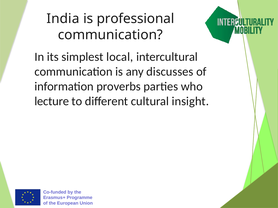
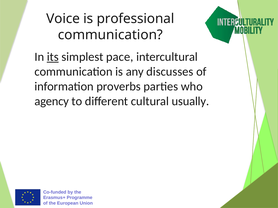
India: India -> Voice
its underline: none -> present
local: local -> pace
lecture: lecture -> agency
insight: insight -> usually
